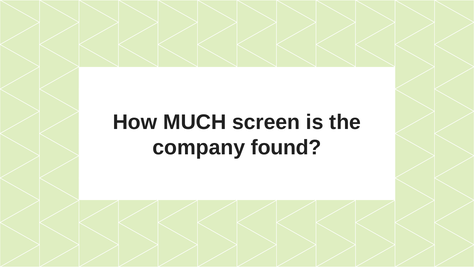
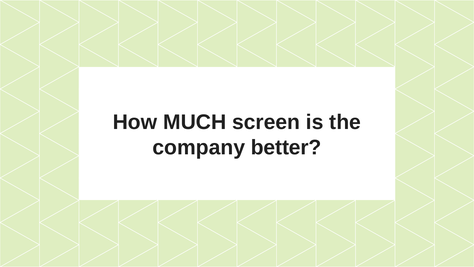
found: found -> better
